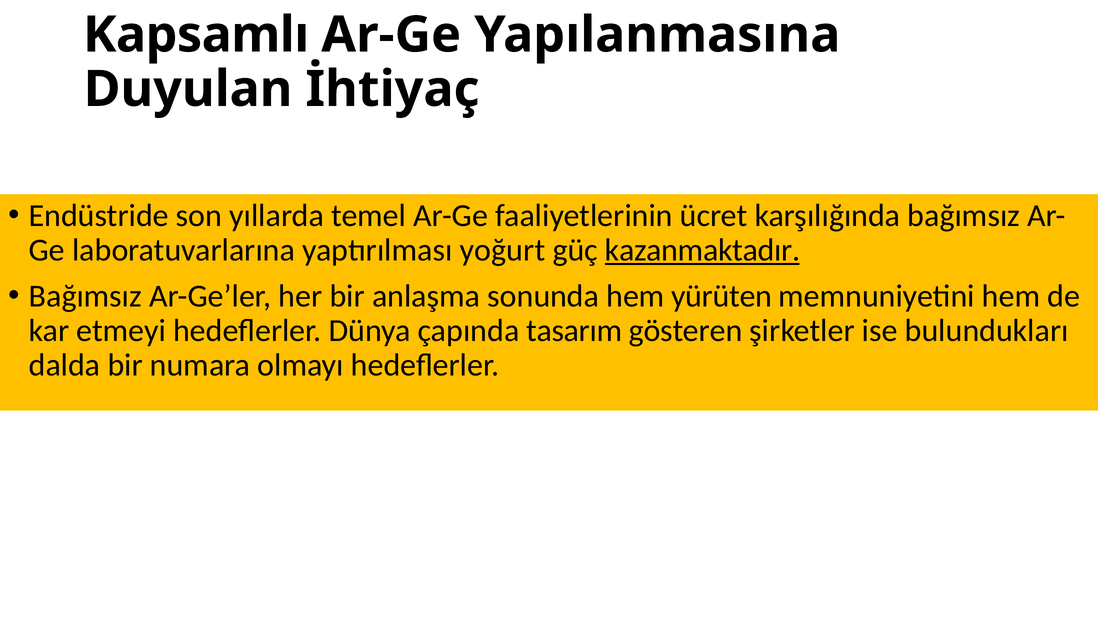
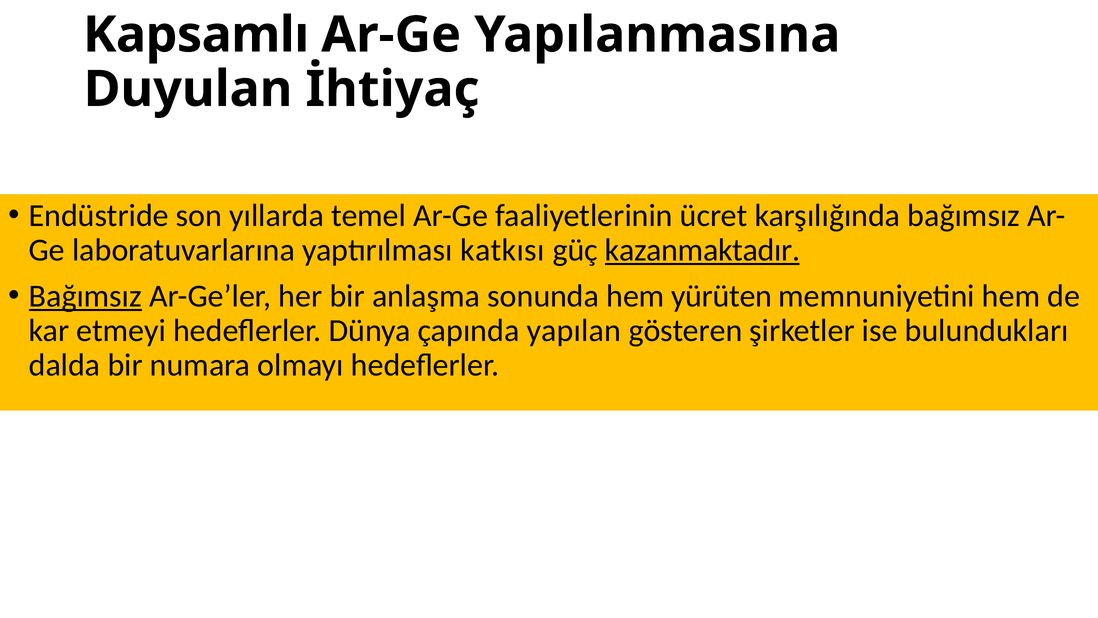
yoğurt: yoğurt -> katkısı
Bağımsız at (85, 296) underline: none -> present
tasarım: tasarım -> yapılan
